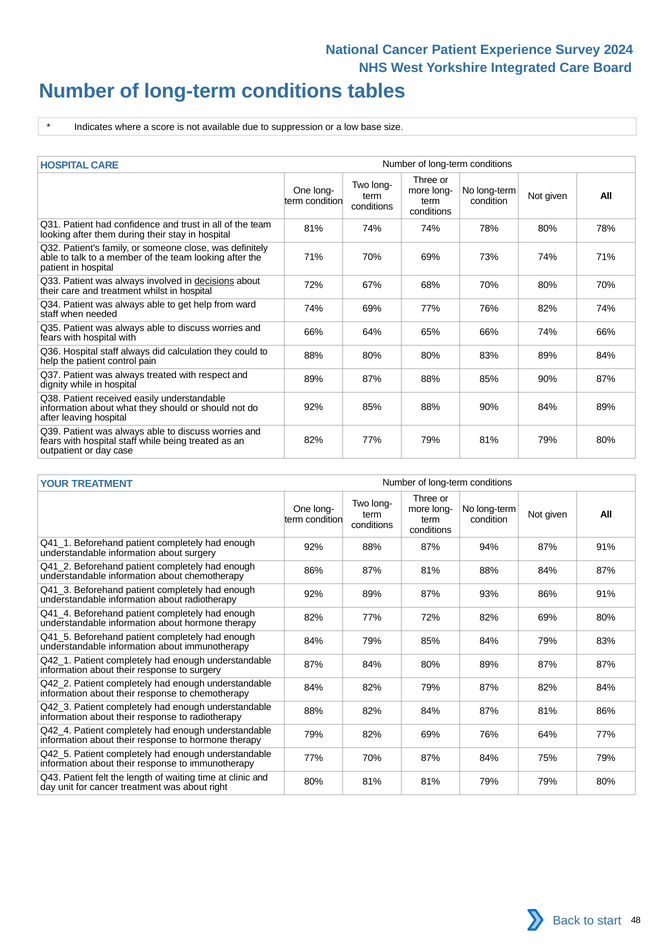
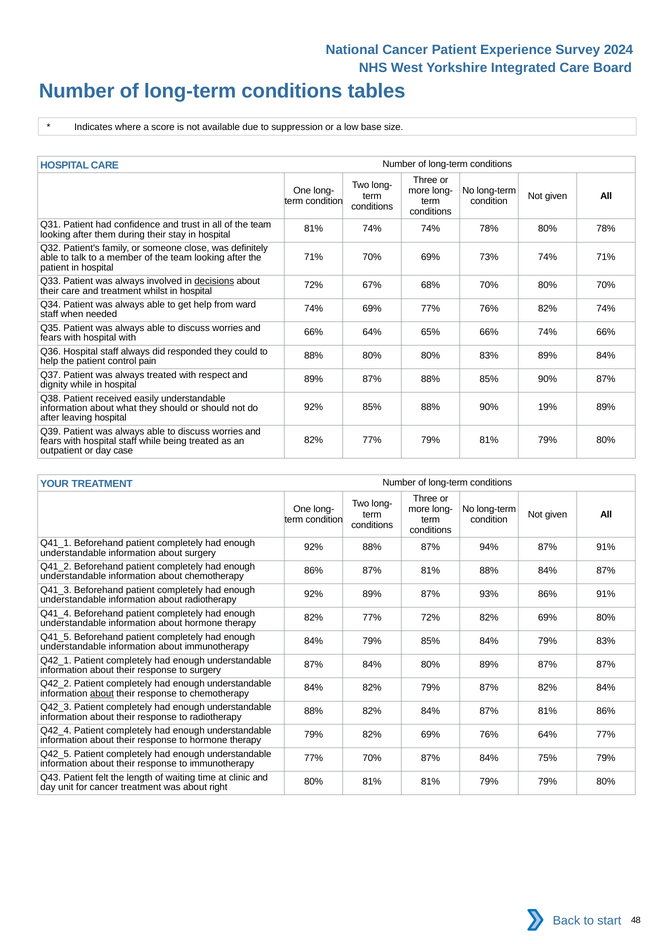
calculation: calculation -> responded
90% 84%: 84% -> 19%
about at (102, 693) underline: none -> present
